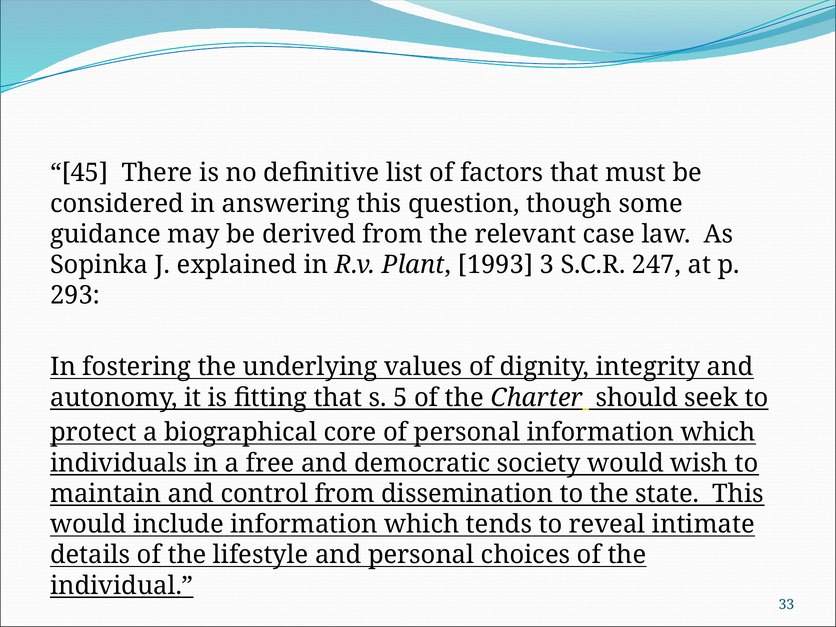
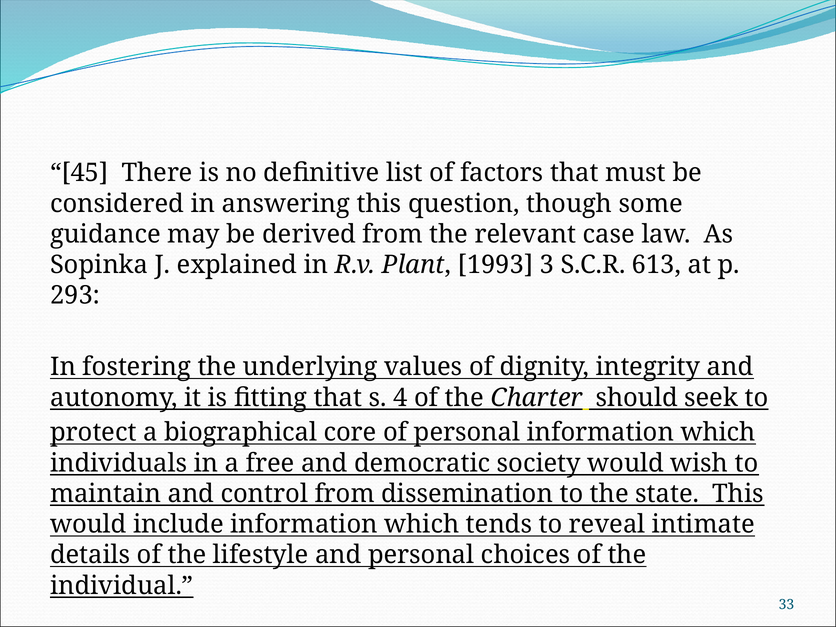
247: 247 -> 613
5: 5 -> 4
